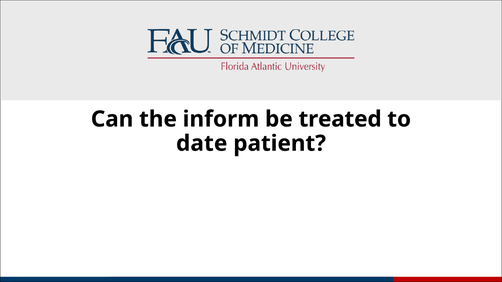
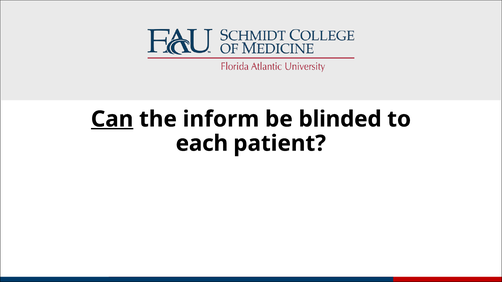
Can underline: none -> present
treated: treated -> blinded
date: date -> each
